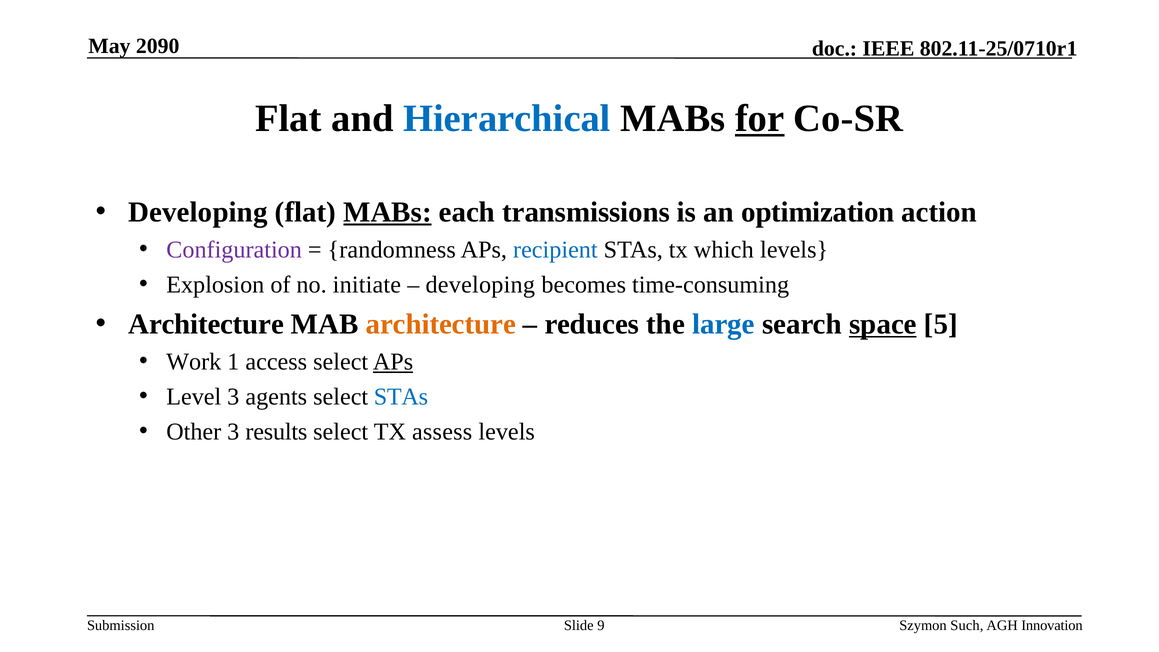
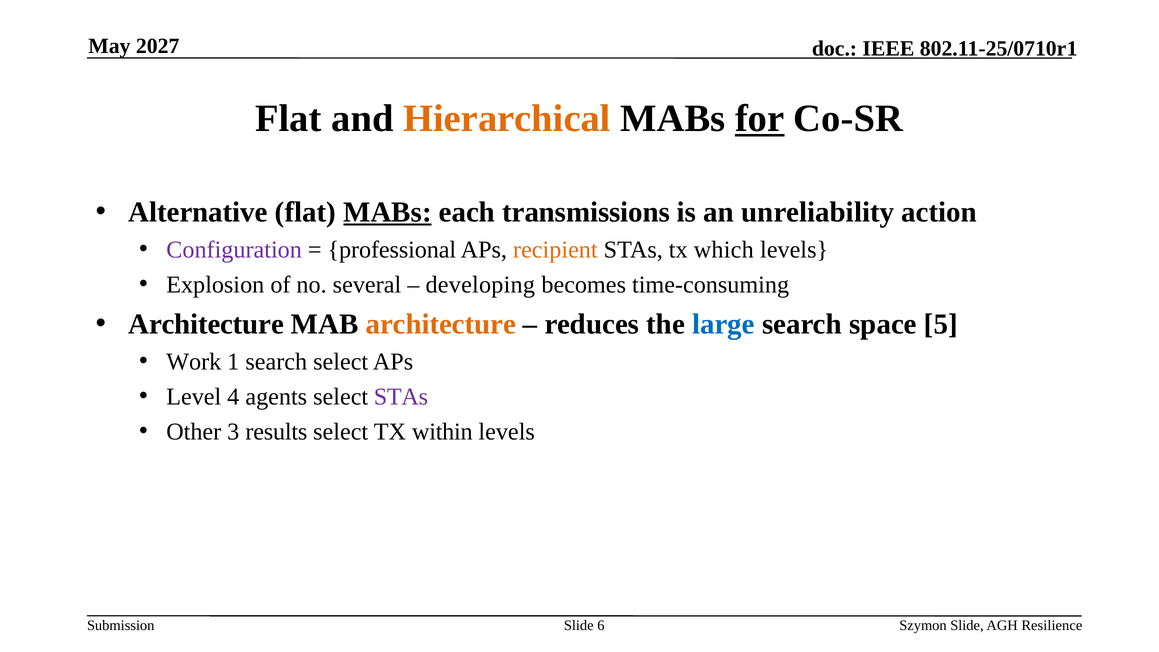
2090: 2090 -> 2027
Hierarchical colour: blue -> orange
Developing at (198, 212): Developing -> Alternative
optimization: optimization -> unreliability
randomness: randomness -> professional
recipient colour: blue -> orange
initiate: initiate -> several
space underline: present -> none
1 access: access -> search
APs at (393, 362) underline: present -> none
Level 3: 3 -> 4
STAs at (401, 397) colour: blue -> purple
assess: assess -> within
9: 9 -> 6
Szymon Such: Such -> Slide
Innovation: Innovation -> Resilience
